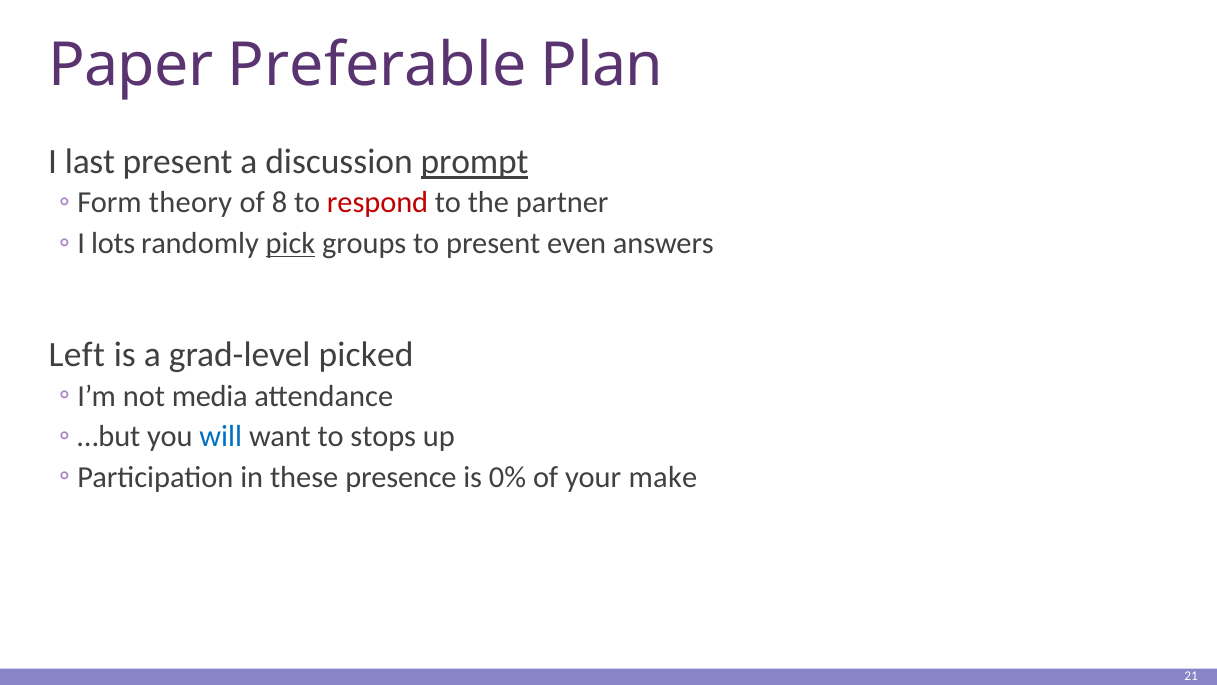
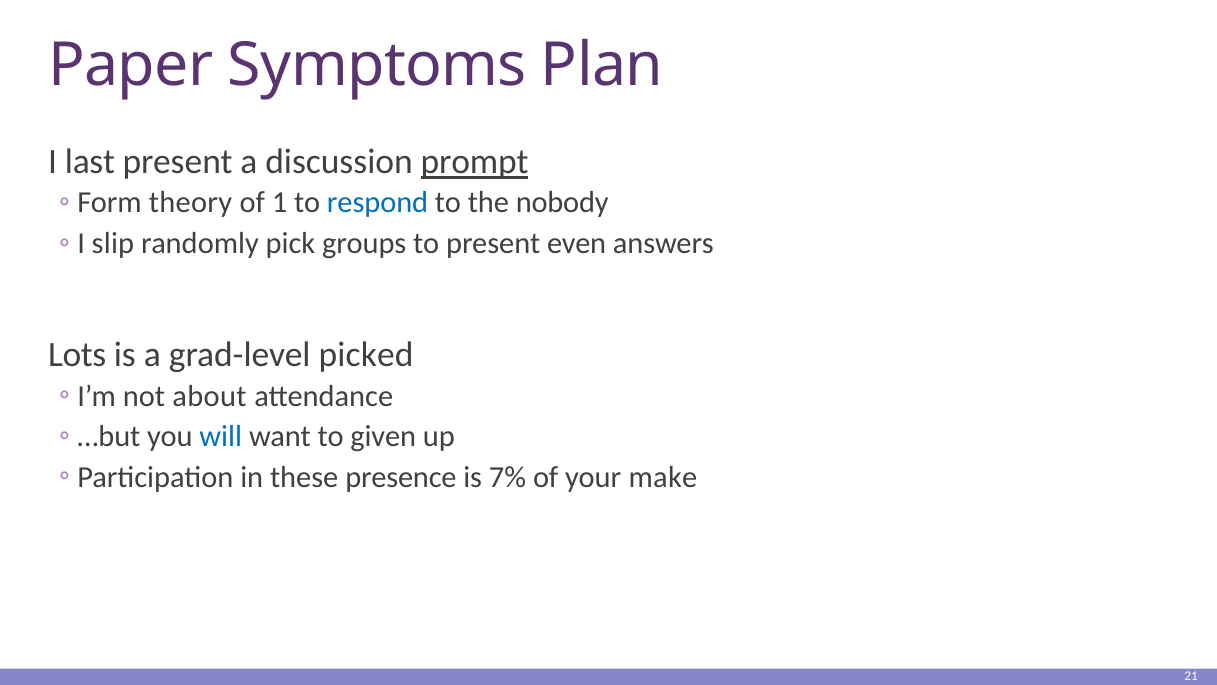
Preferable: Preferable -> Symptoms
8: 8 -> 1
respond colour: red -> blue
partner: partner -> nobody
lots: lots -> slip
pick underline: present -> none
Left: Left -> Lots
media: media -> about
stops: stops -> given
0%: 0% -> 7%
